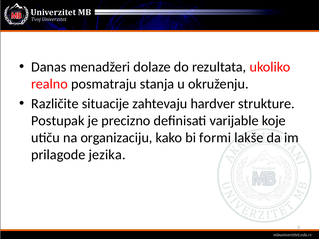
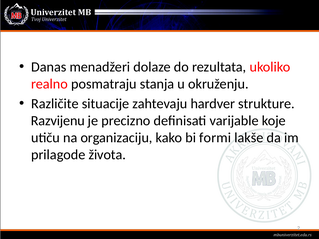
Postupak: Postupak -> Razvijenu
jezika: jezika -> života
